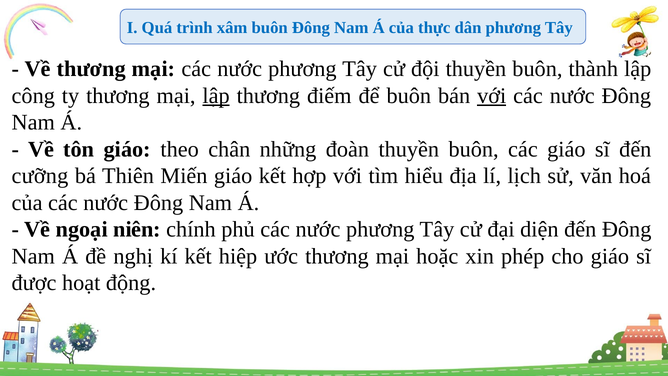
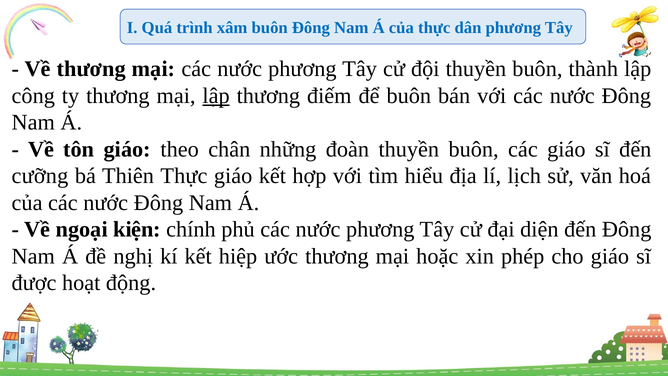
với at (492, 96) underline: present -> none
Thiên Miến: Miến -> Thực
niên: niên -> kiện
